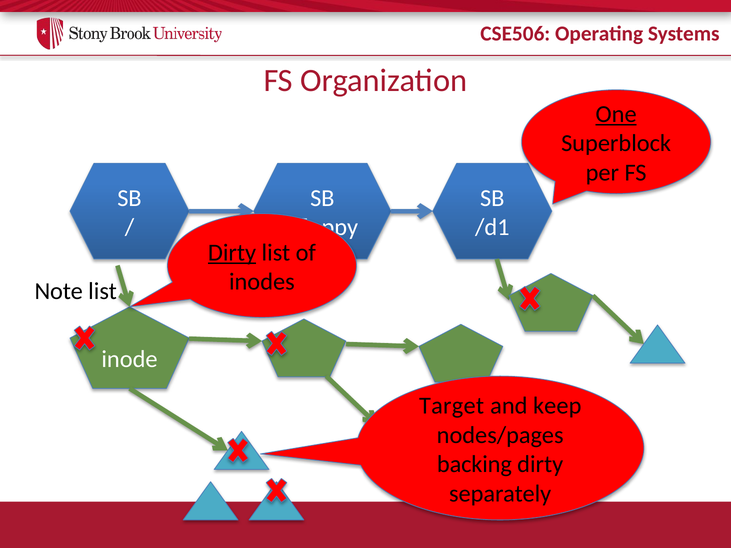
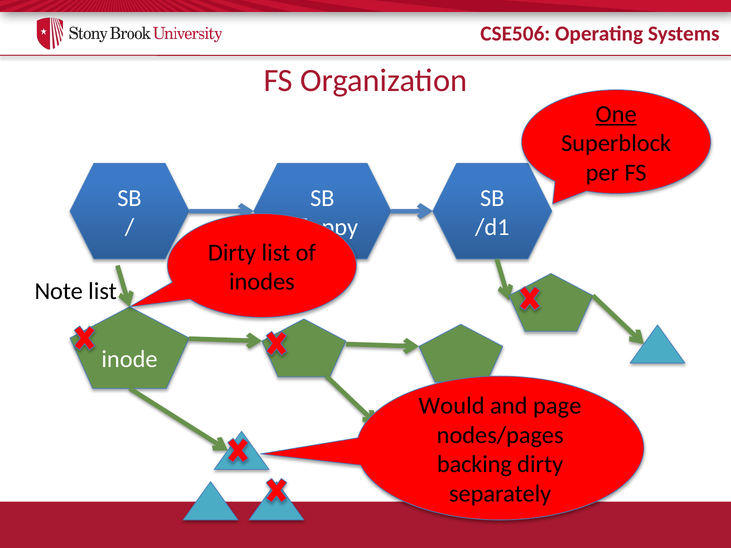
Dirty at (232, 253) underline: present -> none
Target: Target -> Would
keep: keep -> page
